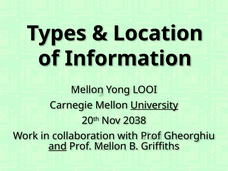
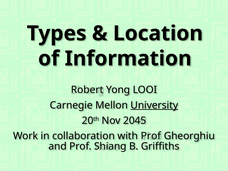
Mellon at (87, 90): Mellon -> Robert
2038: 2038 -> 2045
and underline: present -> none
Prof Mellon: Mellon -> Shiang
